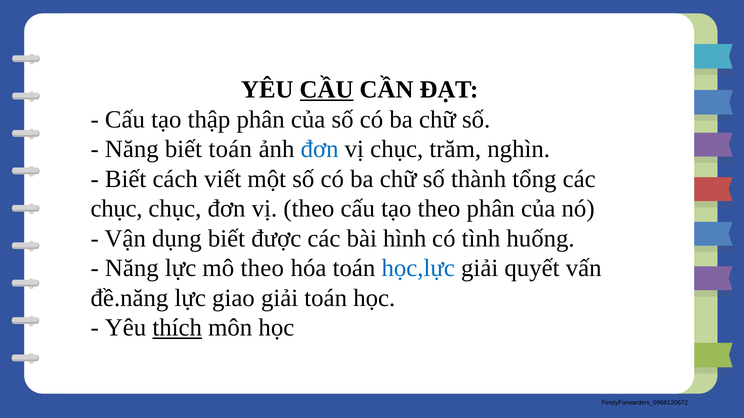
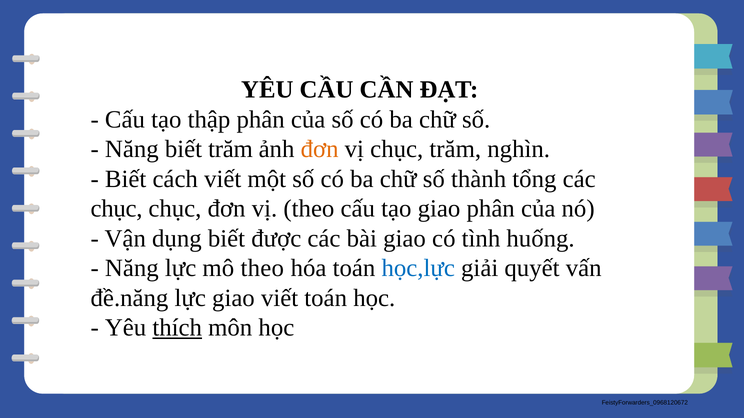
CẦU underline: present -> none
biết toán: toán -> trăm
đơn at (320, 149) colour: blue -> orange
tạo theo: theo -> giao
bài hình: hình -> giao
giao giải: giải -> viết
